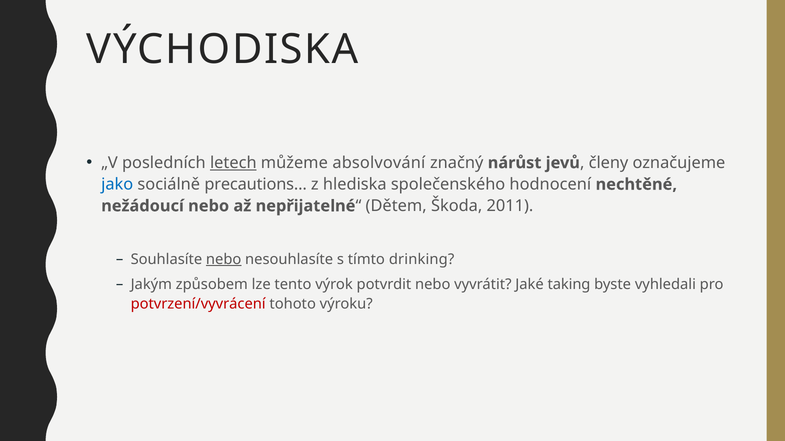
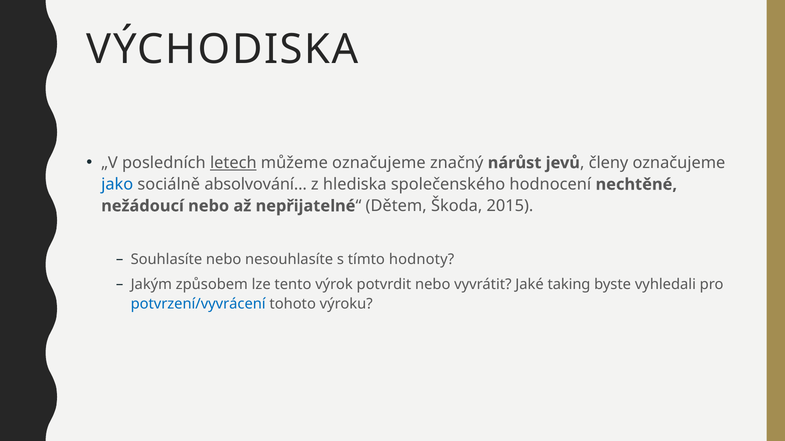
můžeme absolvování: absolvování -> označujeme
precautions…: precautions… -> absolvování…
2011: 2011 -> 2015
nebo at (224, 260) underline: present -> none
drinking: drinking -> hodnoty
potvrzení/vyvrácení colour: red -> blue
